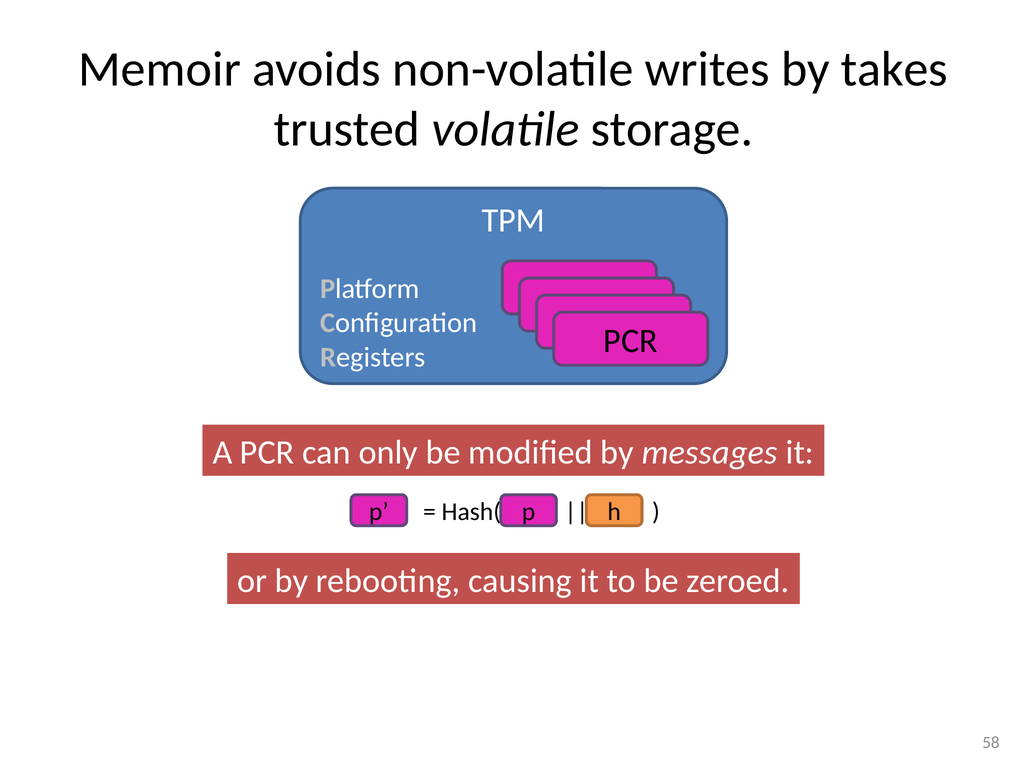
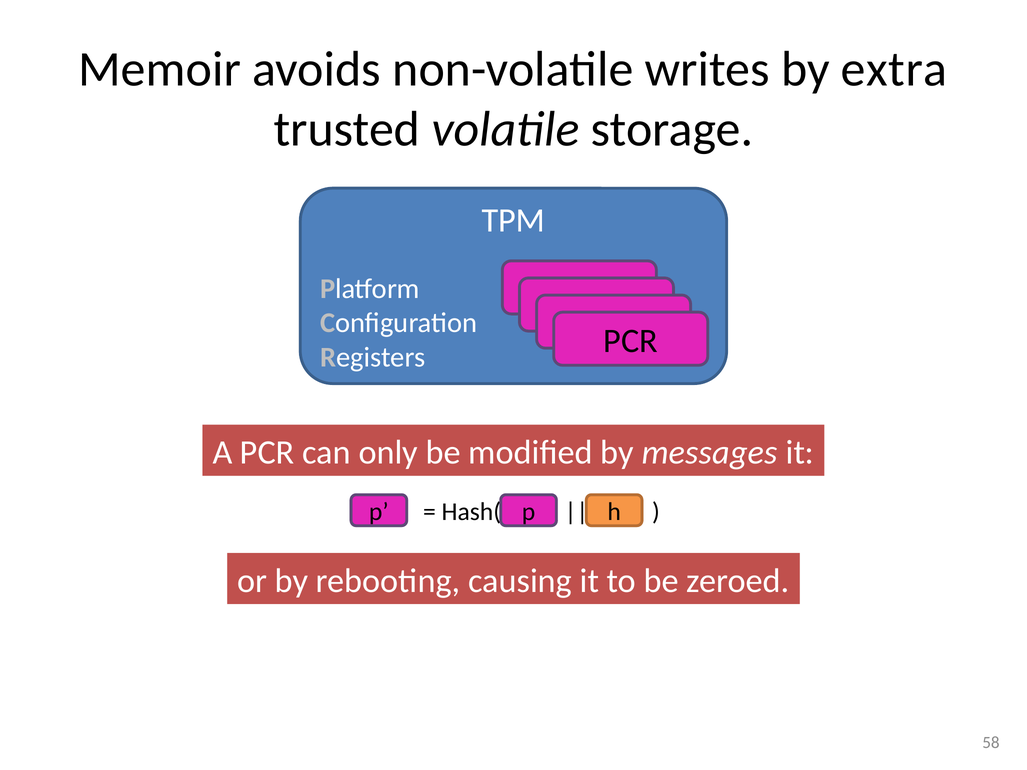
takes: takes -> extra
